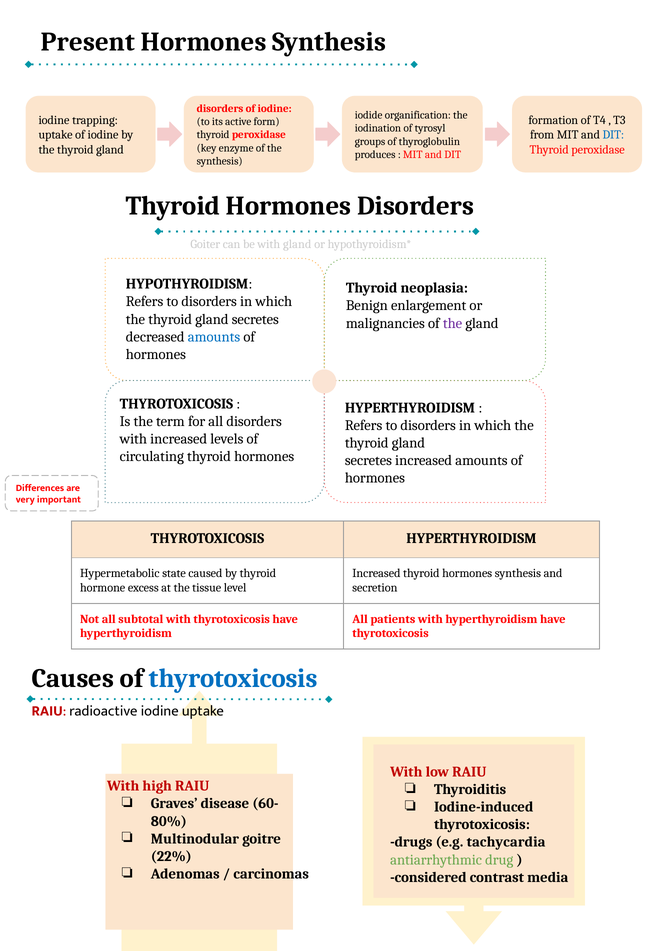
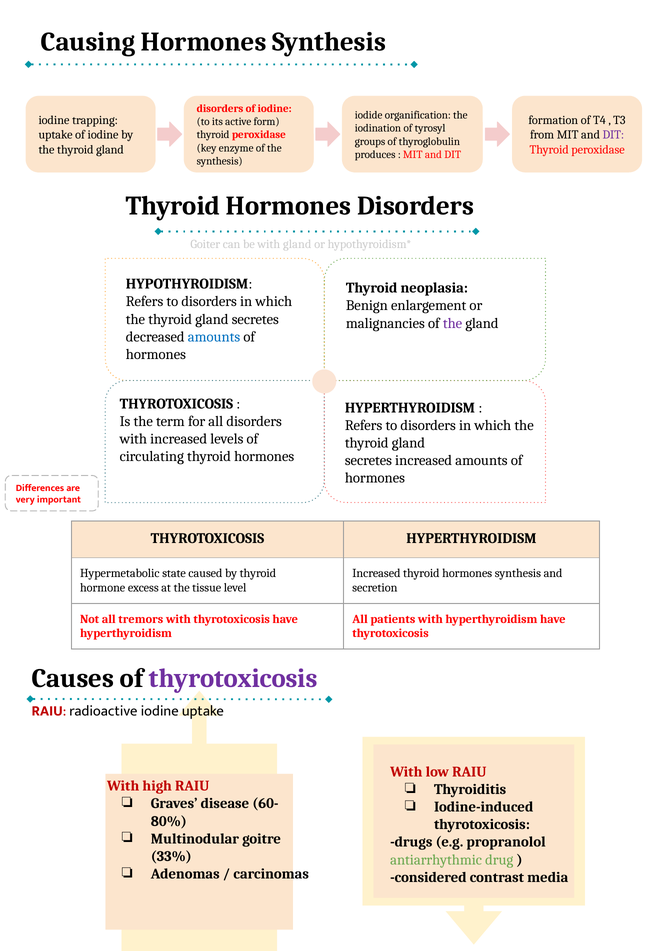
Present: Present -> Causing
DIT at (613, 135) colour: blue -> purple
subtotal: subtotal -> tremors
thyrotoxicosis at (233, 678) colour: blue -> purple
tachycardia: tachycardia -> propranolol
22%: 22% -> 33%
